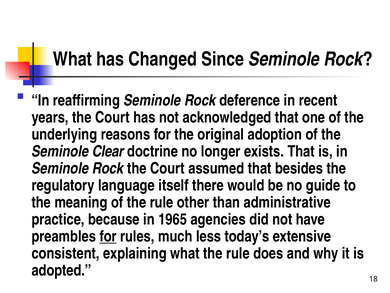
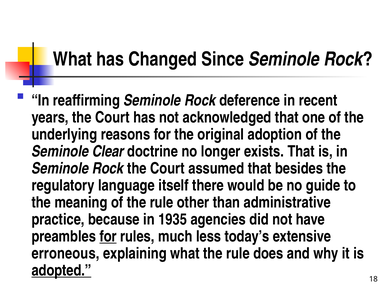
1965: 1965 -> 1935
consistent: consistent -> erroneous
adopted underline: none -> present
